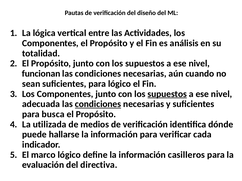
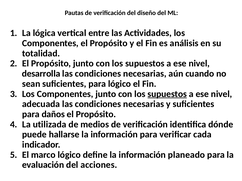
funcionan: funcionan -> desarrolla
condiciones at (98, 104) underline: present -> none
busca: busca -> daños
casilleros: casilleros -> planeado
directiva: directiva -> acciones
